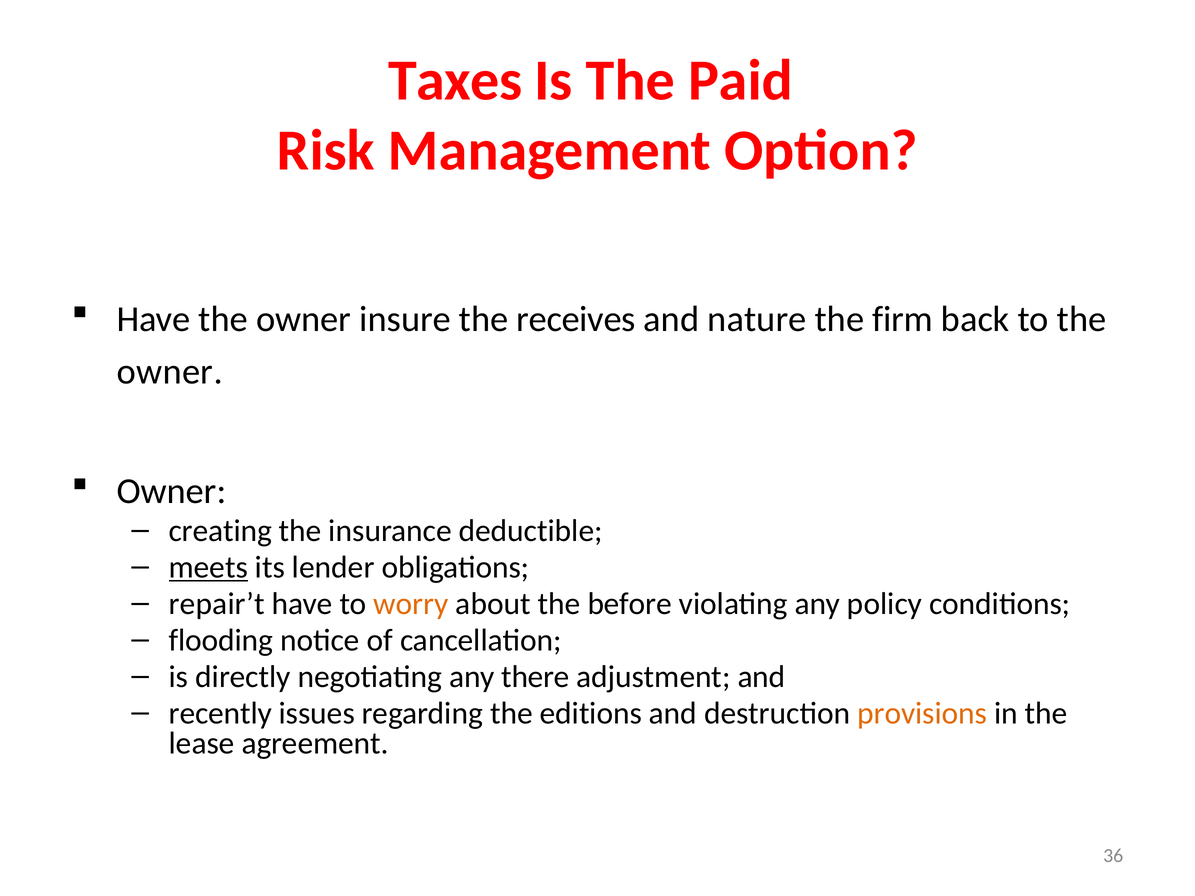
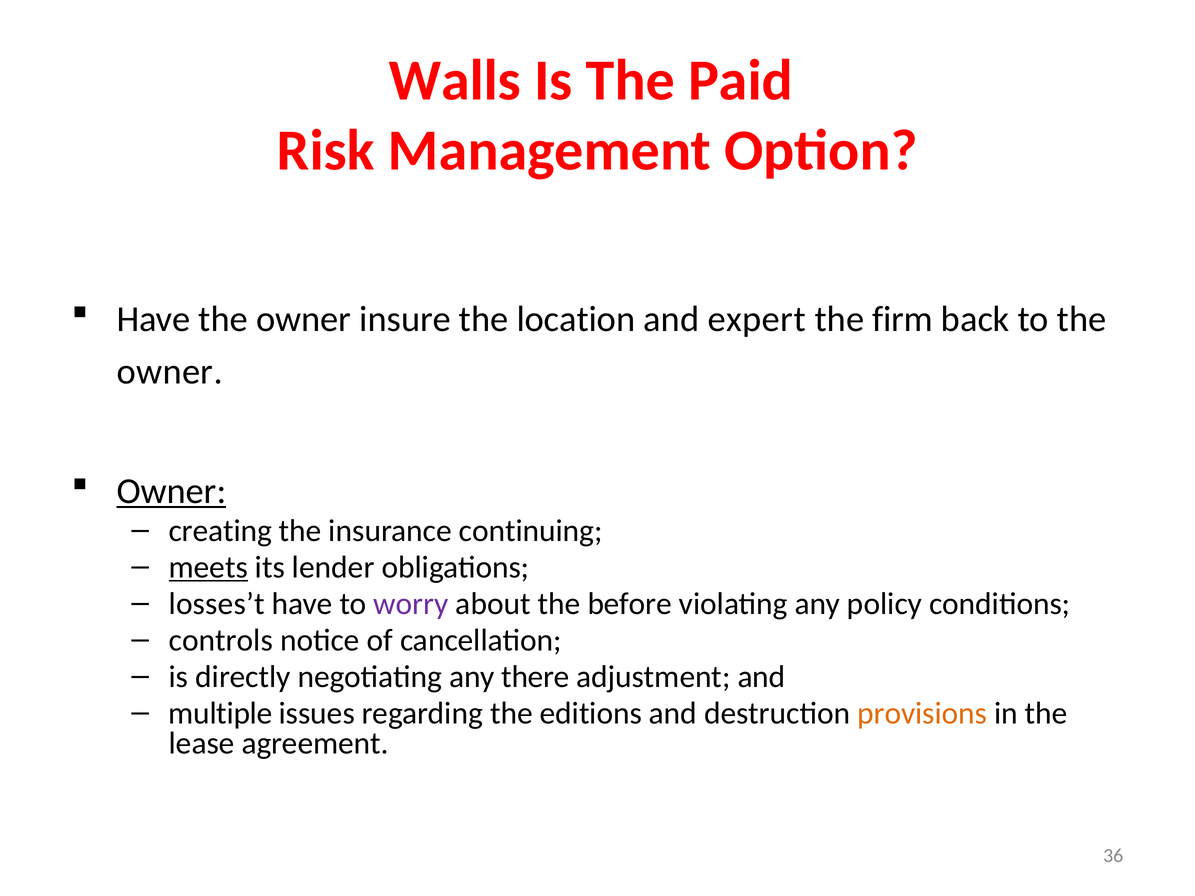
Taxes: Taxes -> Walls
receives: receives -> location
nature: nature -> expert
Owner at (171, 491) underline: none -> present
deductible: deductible -> continuing
repair’t: repair’t -> losses’t
worry colour: orange -> purple
flooding: flooding -> controls
recently: recently -> multiple
